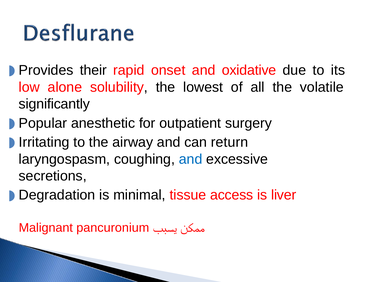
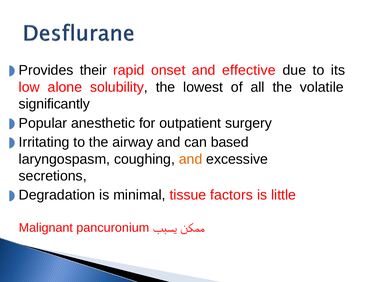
oxidative: oxidative -> effective
return: return -> based
and at (191, 159) colour: blue -> orange
access: access -> factors
liver: liver -> little
